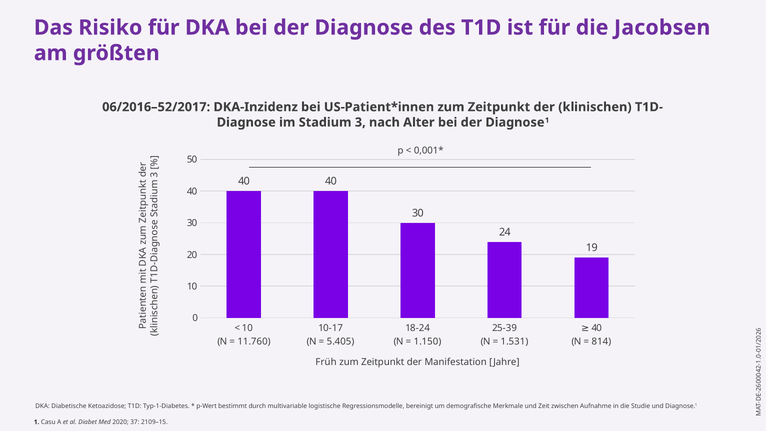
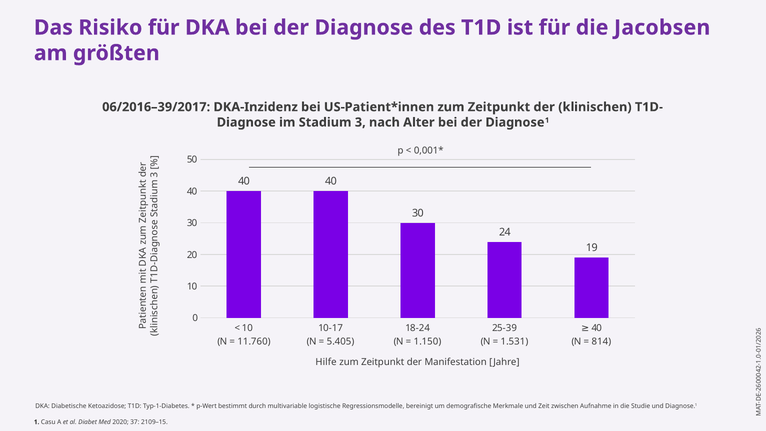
06/2016–52/2017: 06/2016–52/2017 -> 06/2016–39/2017
Früh: Früh -> Hilfe
